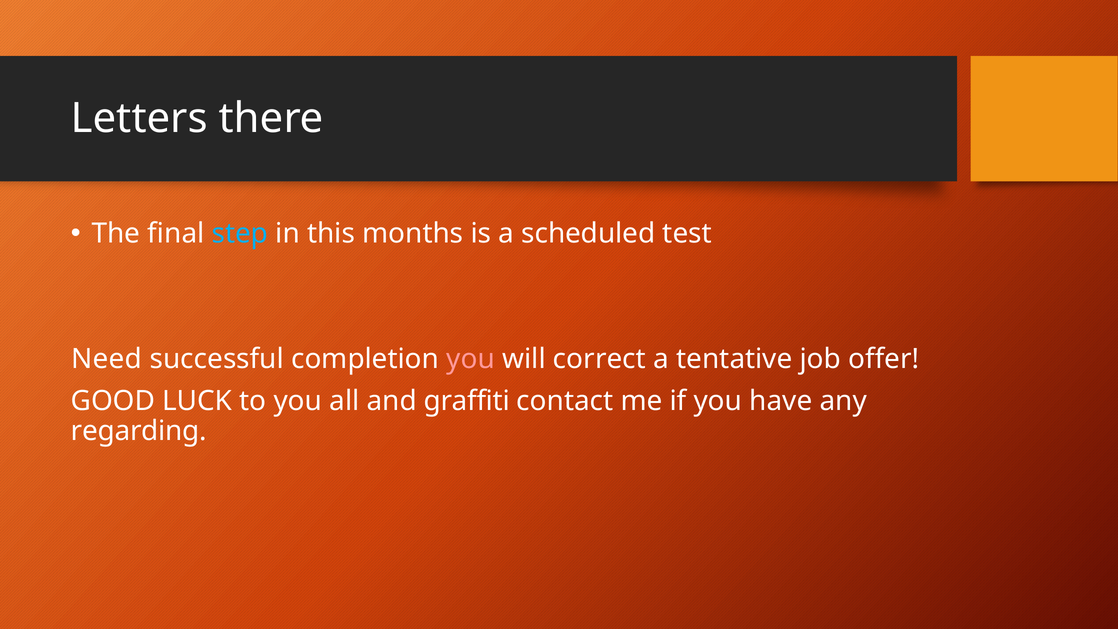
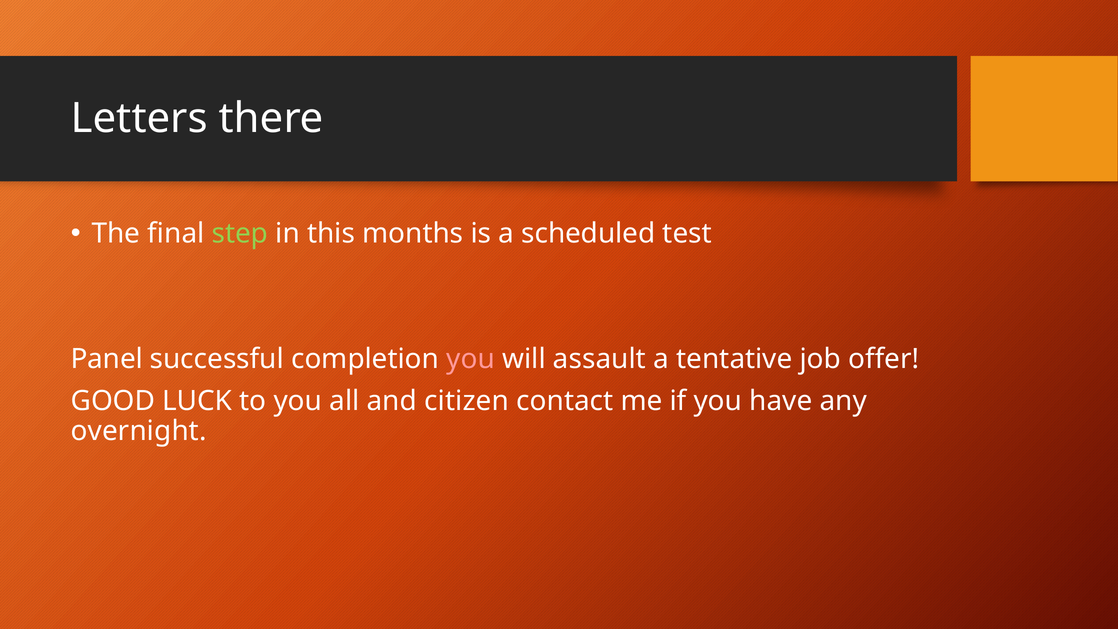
step colour: light blue -> light green
Need: Need -> Panel
correct: correct -> assault
graffiti: graffiti -> citizen
regarding: regarding -> overnight
